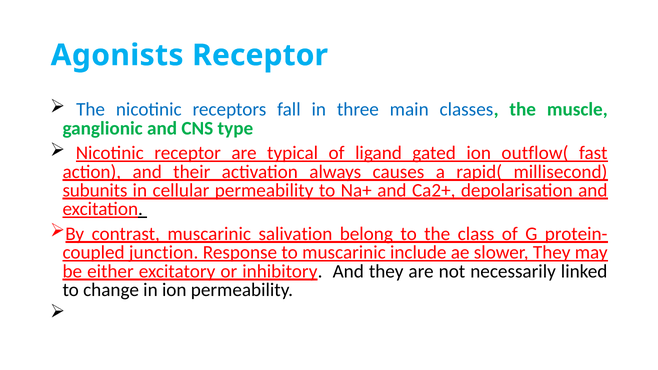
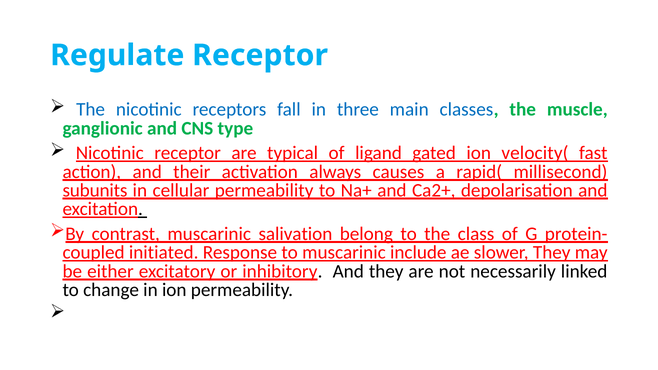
Agonists: Agonists -> Regulate
outflow(: outflow( -> velocity(
junction: junction -> initiated
